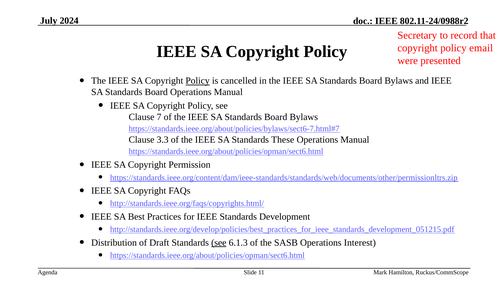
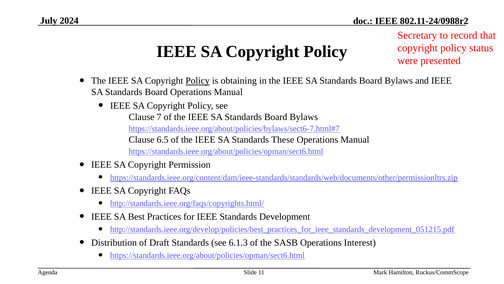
email: email -> status
cancelled: cancelled -> obtaining
3.3: 3.3 -> 6.5
see at (219, 242) underline: present -> none
